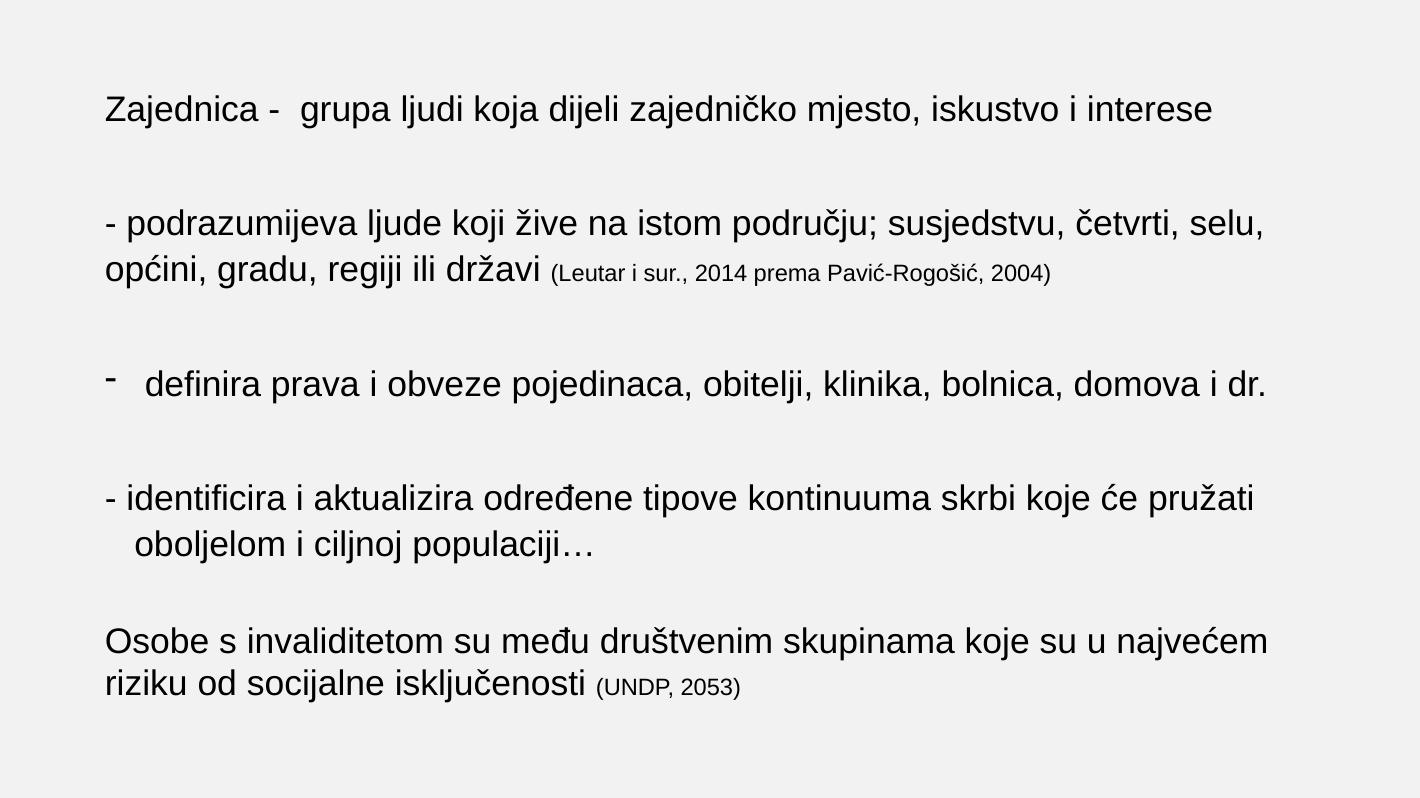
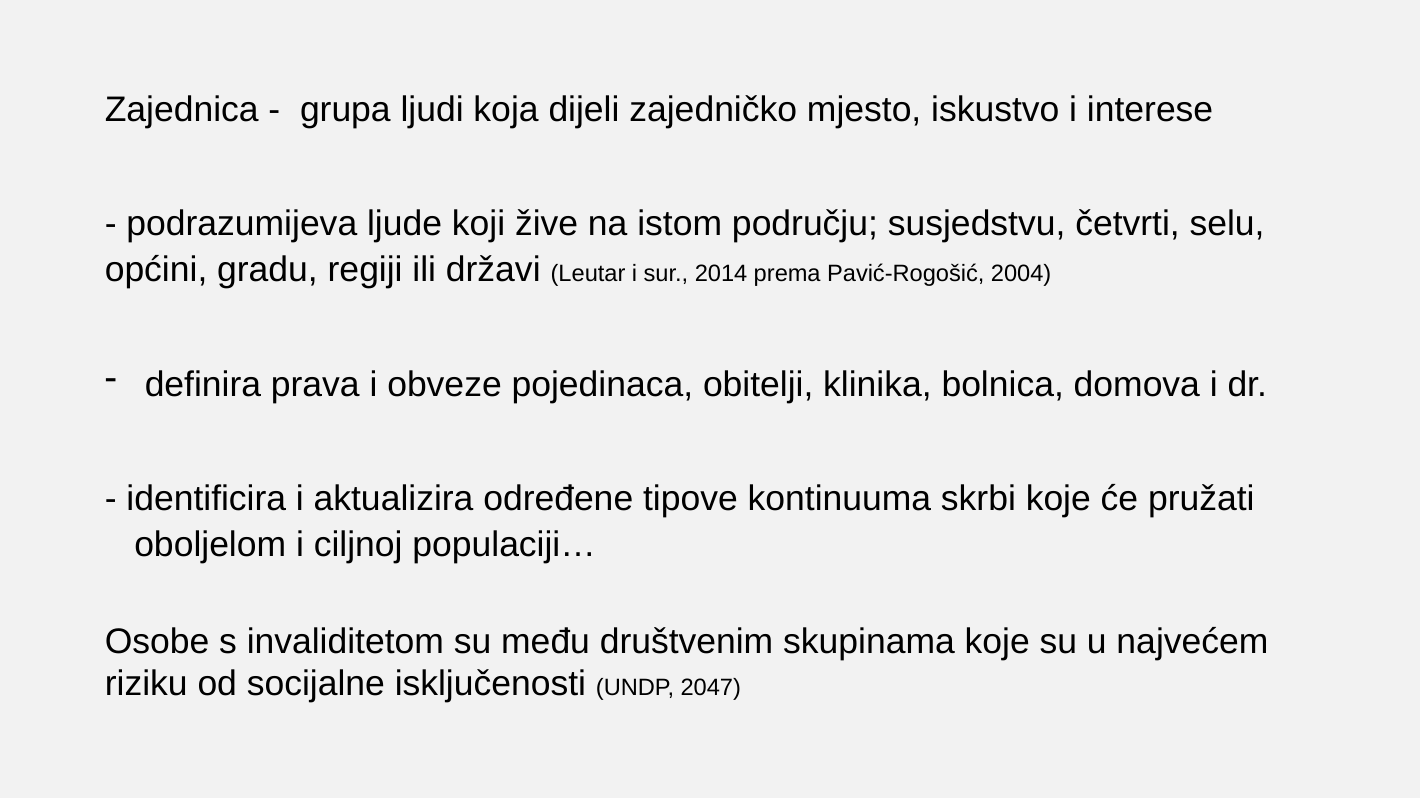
2053: 2053 -> 2047
